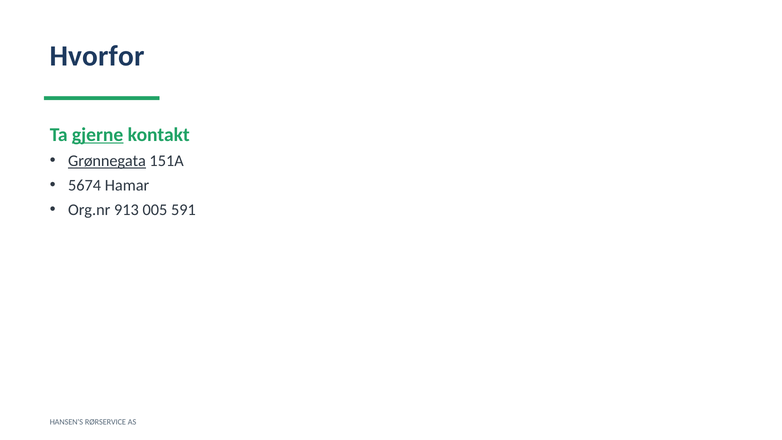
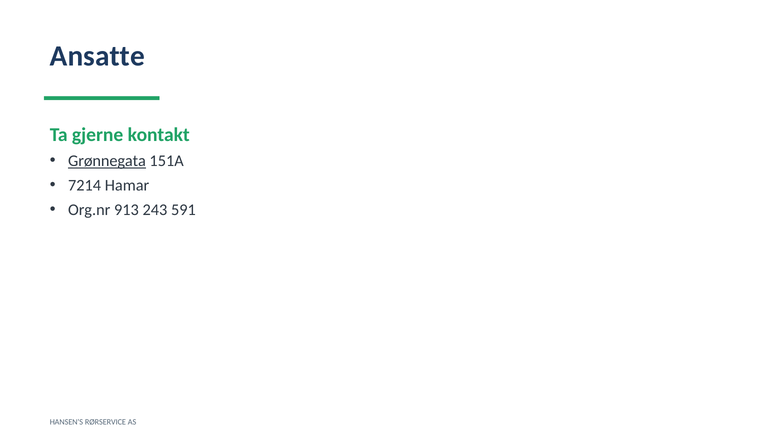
Hvorfor: Hvorfor -> Ansatte
gjerne underline: present -> none
5674: 5674 -> 7214
005: 005 -> 243
